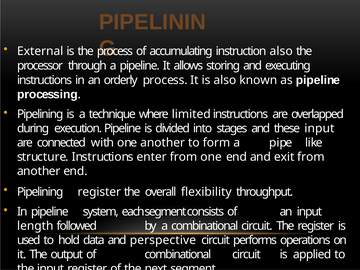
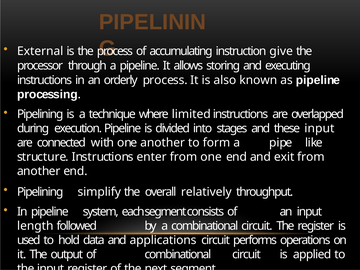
instruction also: also -> give
Pipelining register: register -> simplify
flexibility: flexibility -> relatively
perspective: perspective -> applications
